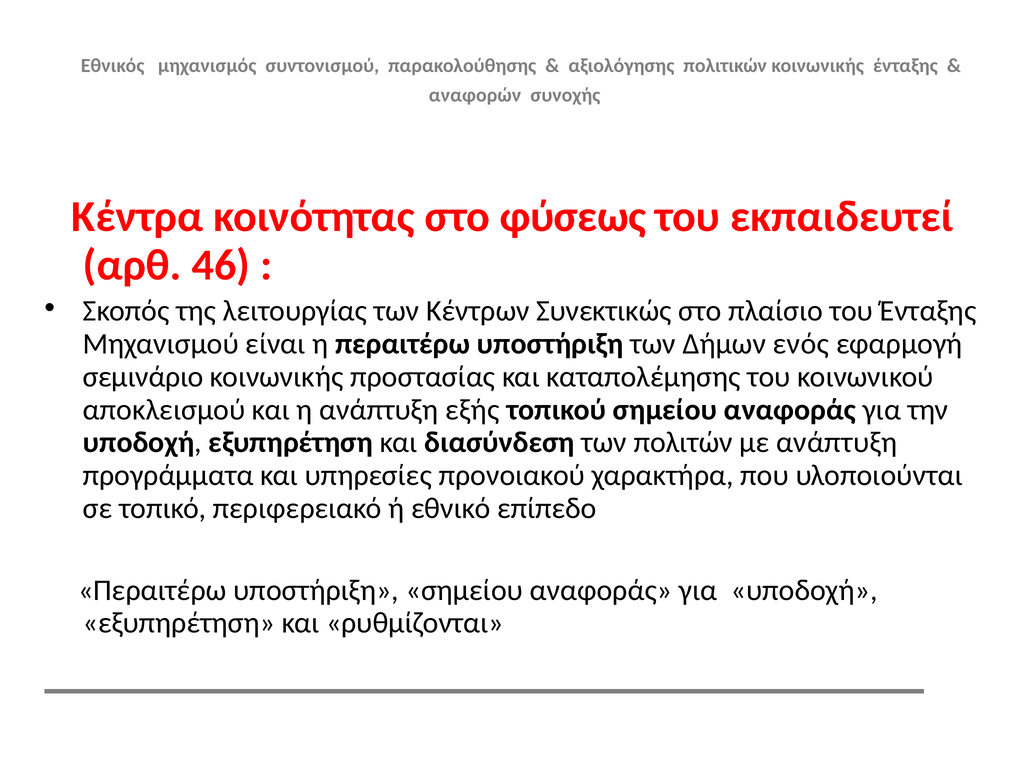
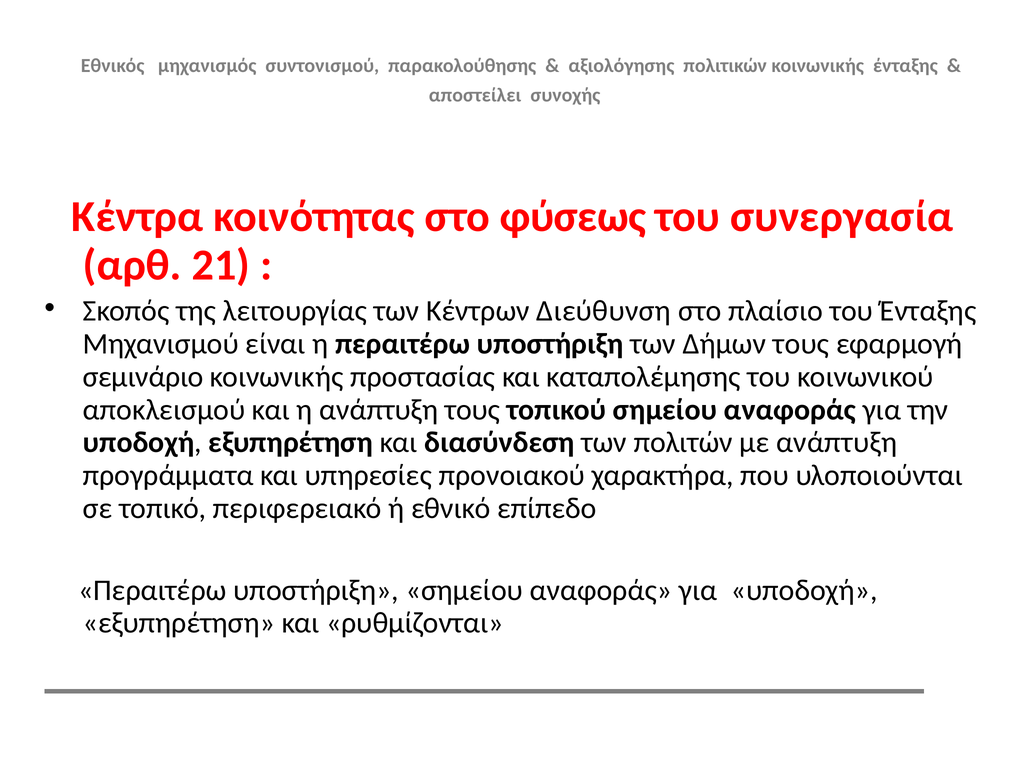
αναφορών: αναφορών -> αποστείλει
εκπαιδευτεί: εκπαιδευτεί -> συνεργασία
46: 46 -> 21
Συνεκτικώς: Συνεκτικώς -> Διεύθυνση
Δήμων ενός: ενός -> τους
ανάπτυξη εξής: εξής -> τους
